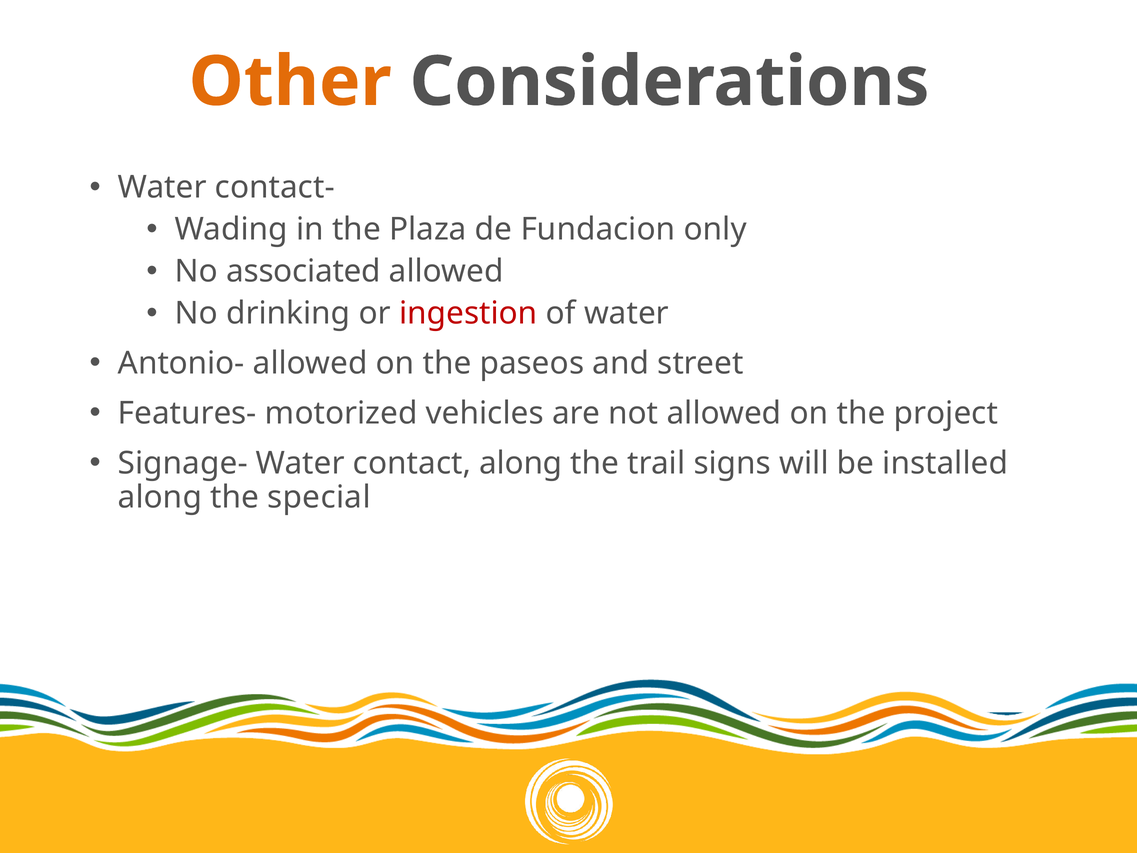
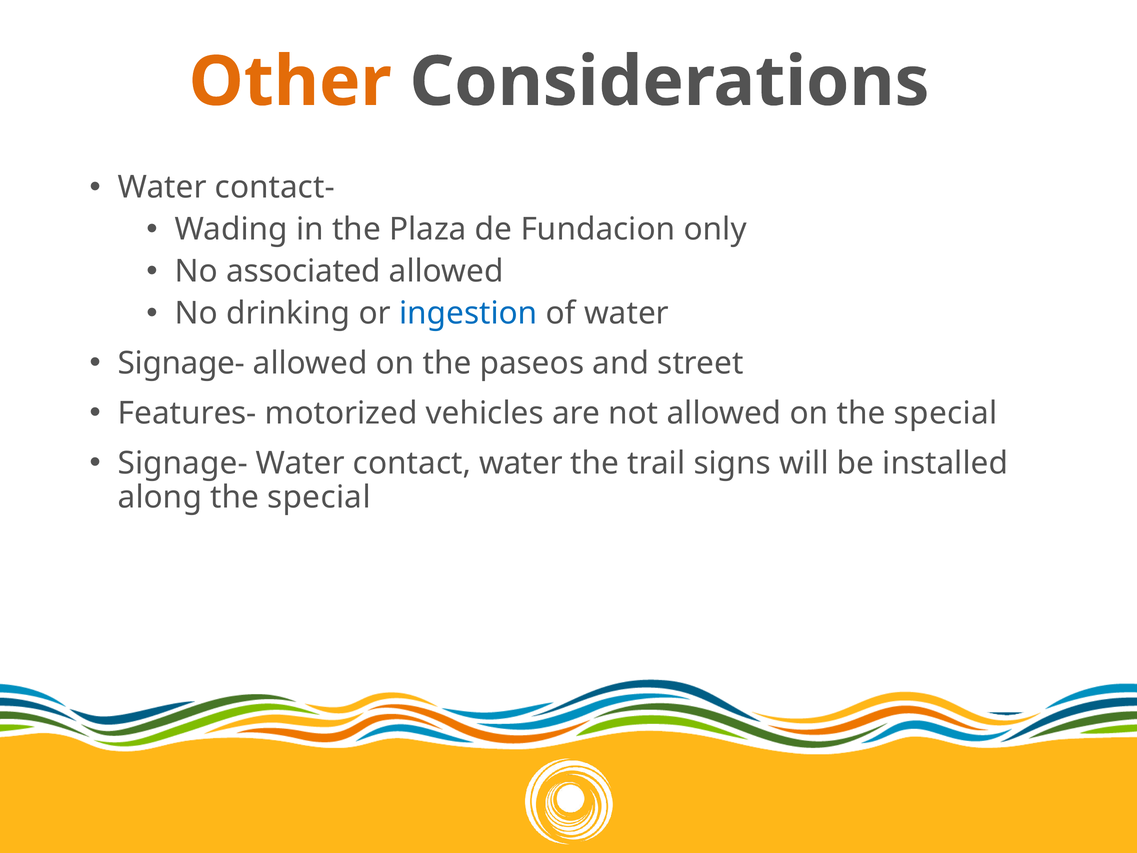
ingestion colour: red -> blue
Antonio- at (181, 363): Antonio- -> Signage-
on the project: project -> special
contact along: along -> water
